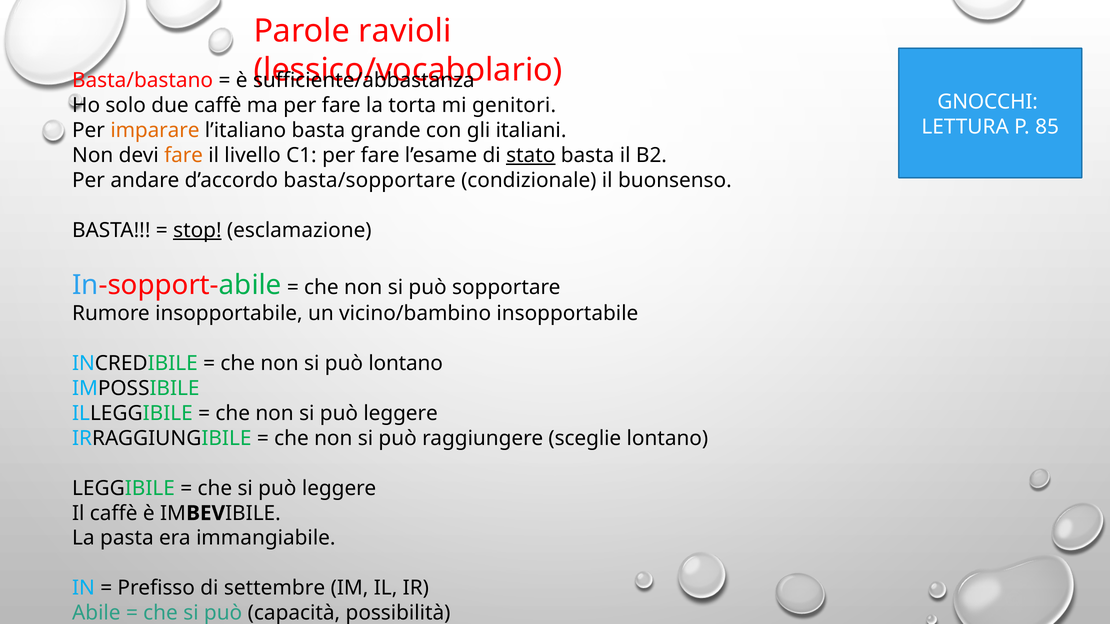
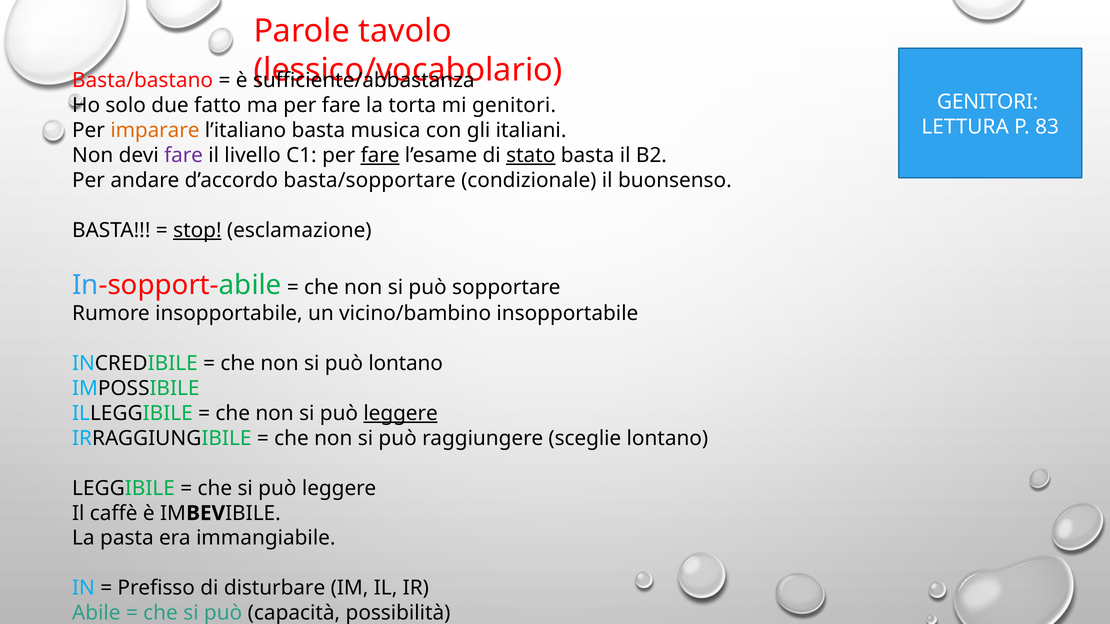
ravioli: ravioli -> tavolo
GNOCCHI at (988, 102): GNOCCHI -> GENITORI
due caffè: caffè -> fatto
85: 85 -> 83
grande: grande -> musica
fare at (184, 156) colour: orange -> purple
fare at (380, 156) underline: none -> present
leggere at (401, 414) underline: none -> present
settembre: settembre -> disturbare
